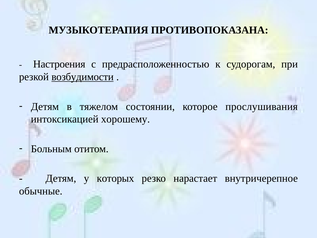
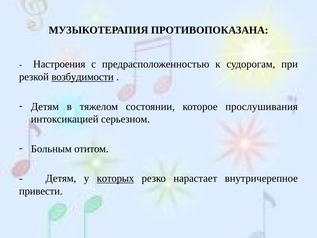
хорошему: хорошему -> серьезном
которых underline: none -> present
обычные: обычные -> привести
